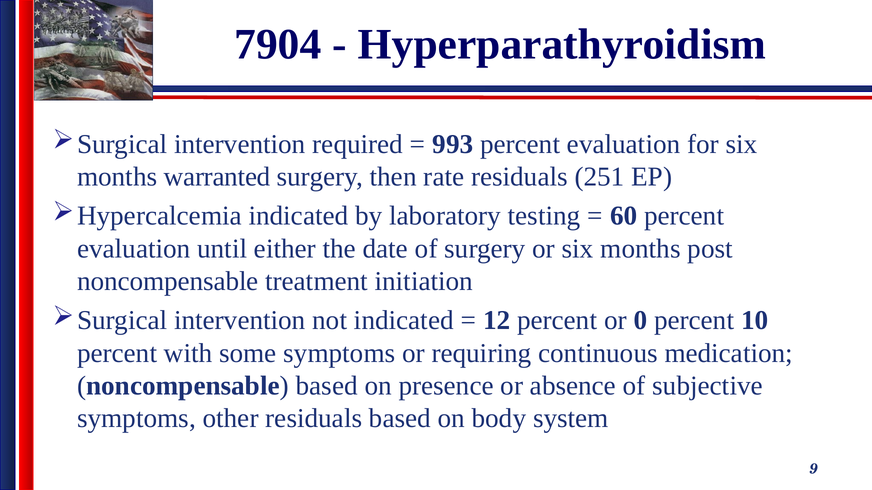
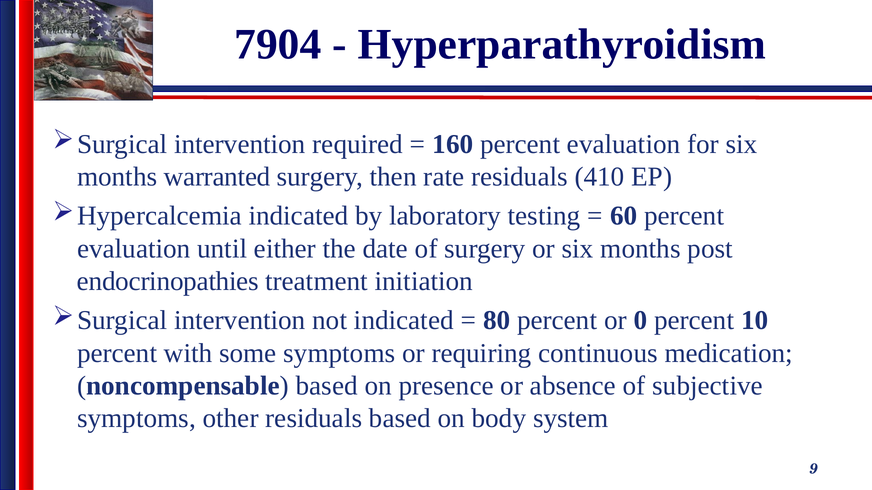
993: 993 -> 160
251: 251 -> 410
noncompensable at (168, 282): noncompensable -> endocrinopathies
12: 12 -> 80
